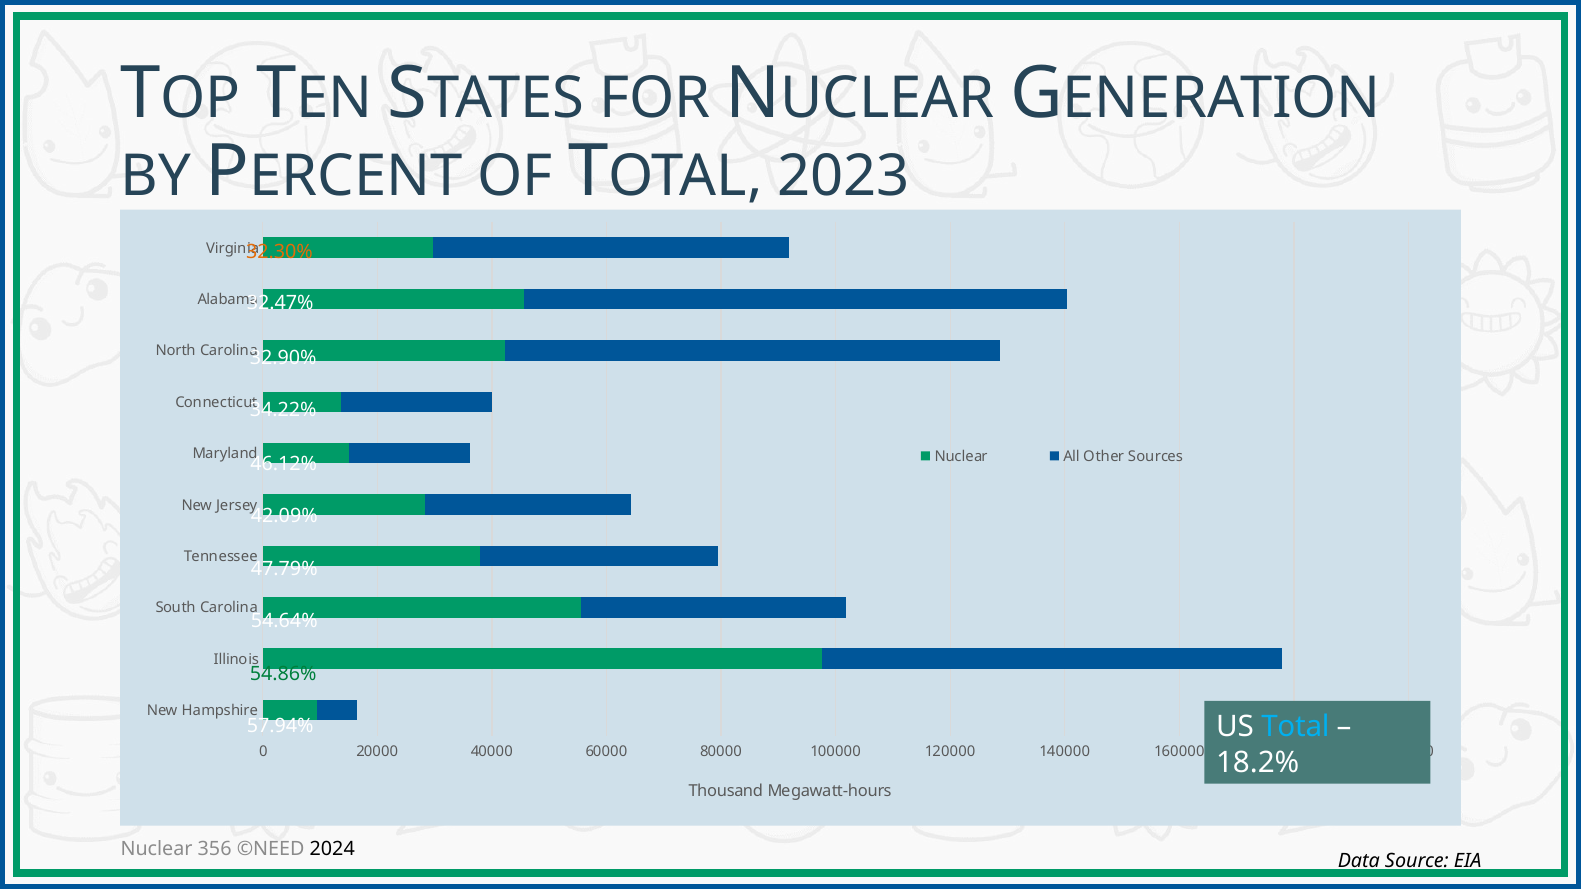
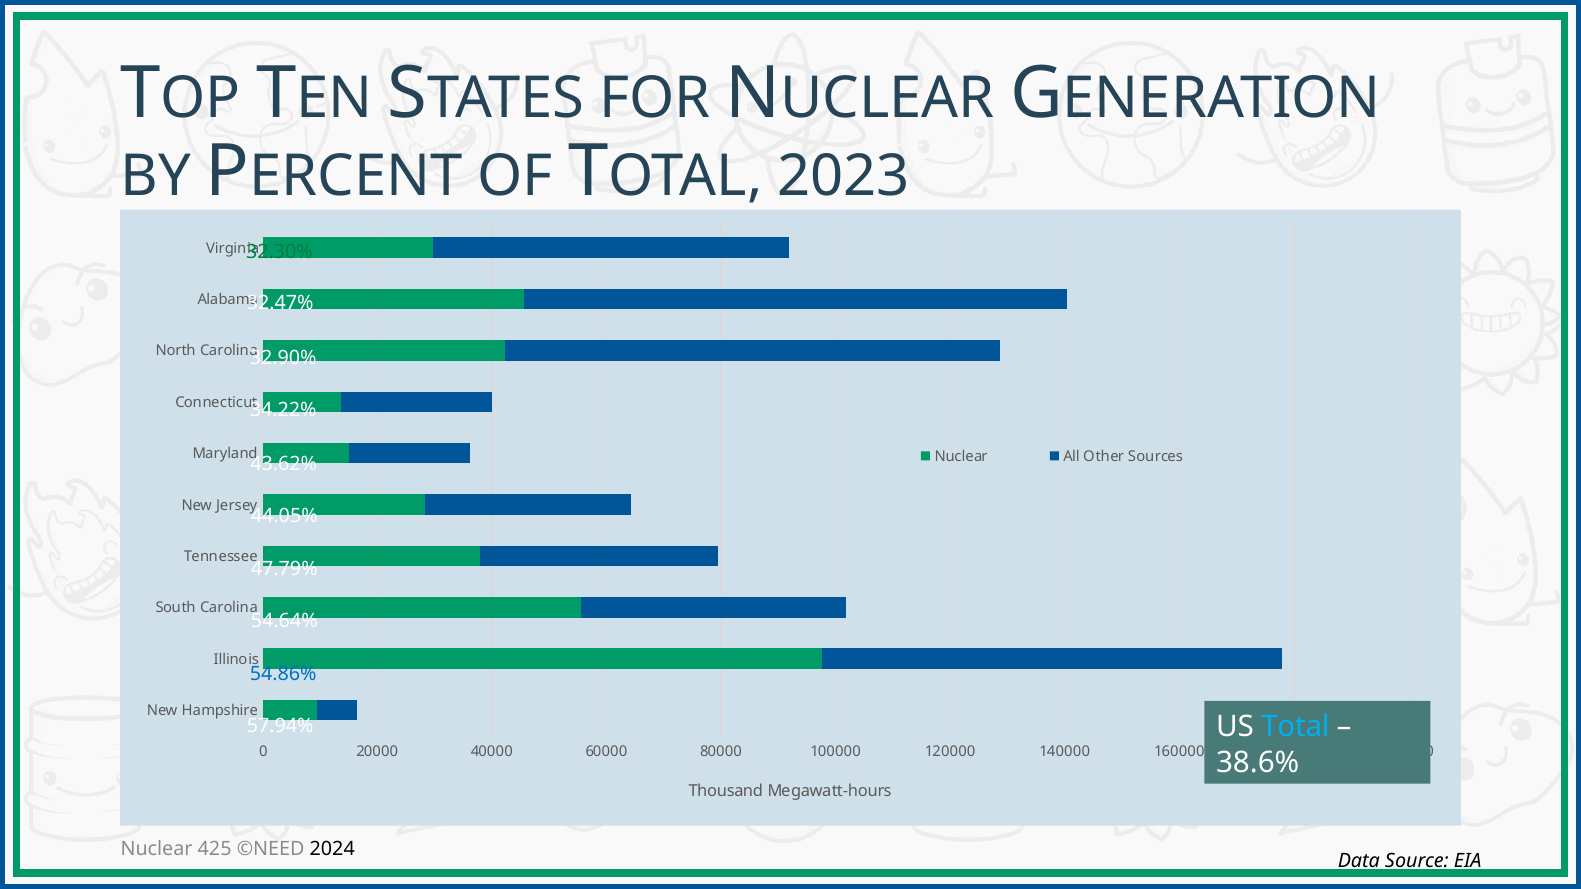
32.30% colour: orange -> green
46.12%: 46.12% -> 43.62%
42.09%: 42.09% -> 44.05%
54.86% colour: green -> blue
18.2%: 18.2% -> 38.6%
356: 356 -> 425
